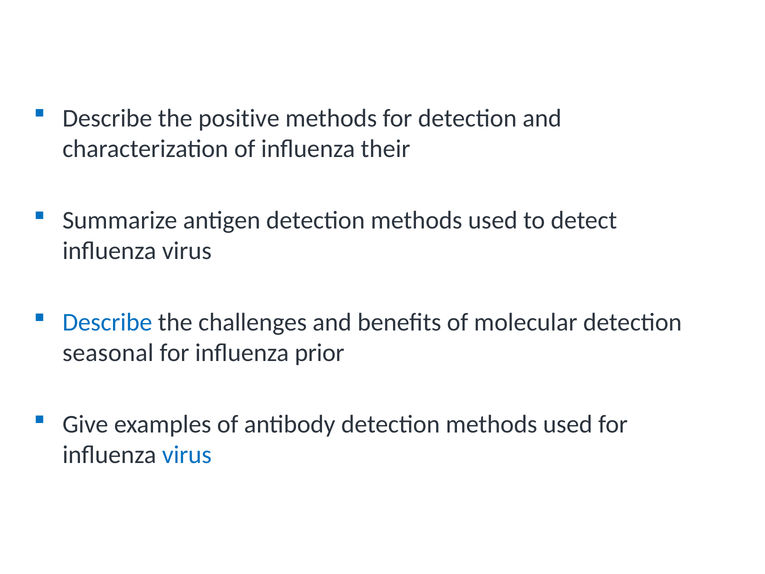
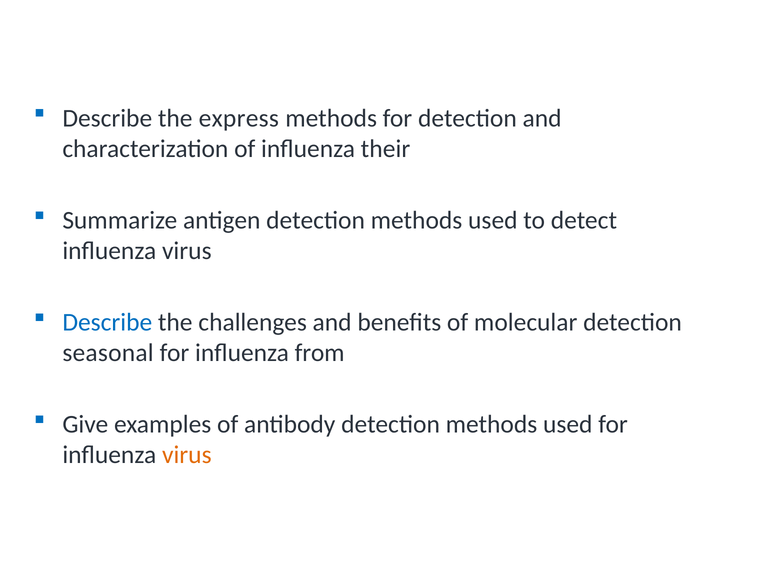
positive: positive -> express
prior: prior -> from
virus at (187, 455) colour: blue -> orange
